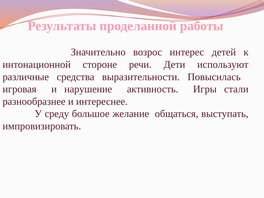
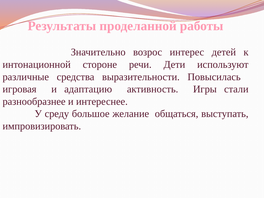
нарушение: нарушение -> адаптацию
